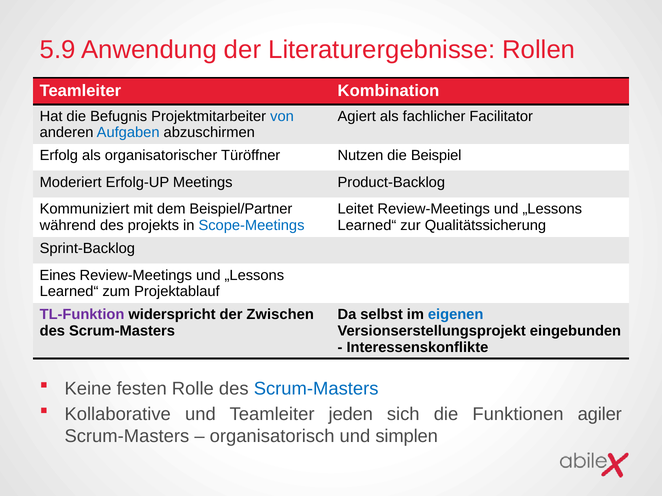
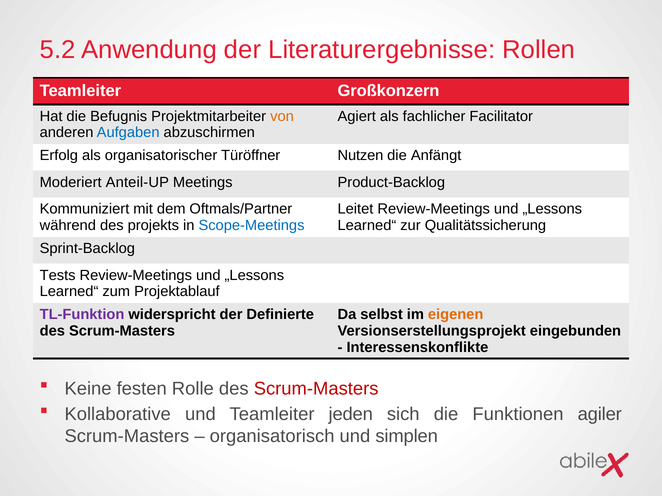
5.9: 5.9 -> 5.2
Kombination: Kombination -> Großkonzern
von colour: blue -> orange
Beispiel: Beispiel -> Anfängt
Erfolg-UP: Erfolg-UP -> Anteil-UP
Beispiel/Partner: Beispiel/Partner -> Oftmals/Partner
Eines: Eines -> Tests
Zwischen: Zwischen -> Definierte
eigenen colour: blue -> orange
Scrum-Masters at (316, 389) colour: blue -> red
